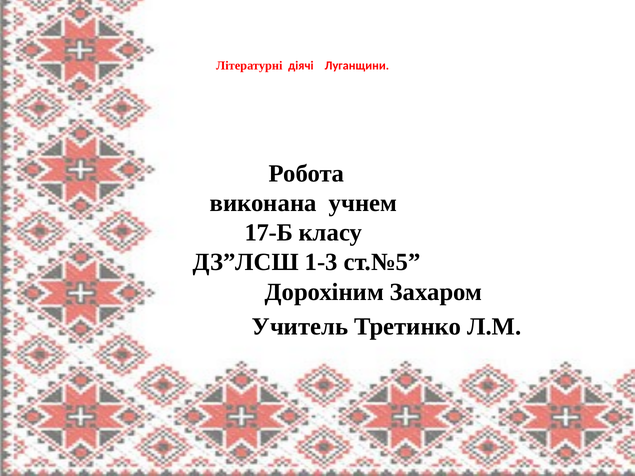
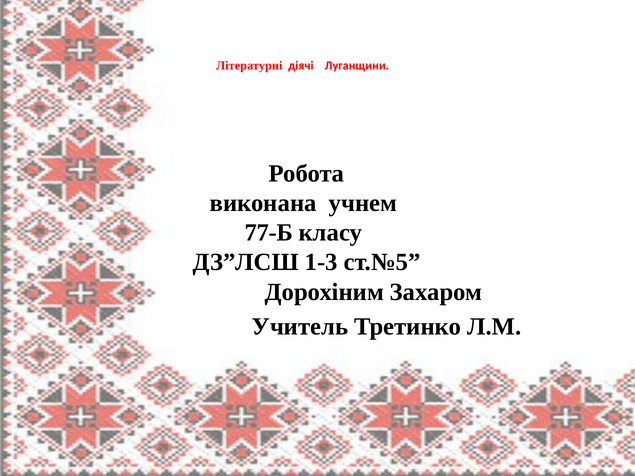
17-Б: 17-Б -> 77-Б
